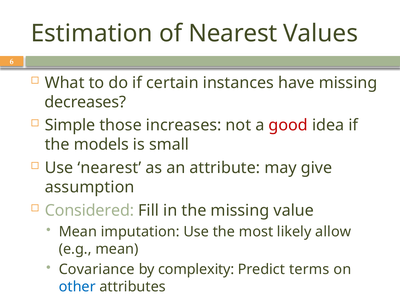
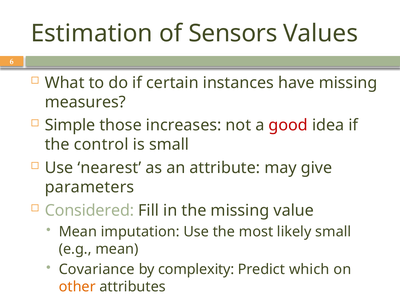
of Nearest: Nearest -> Sensors
decreases: decreases -> measures
models: models -> control
assumption: assumption -> parameters
likely allow: allow -> small
terms: terms -> which
other colour: blue -> orange
